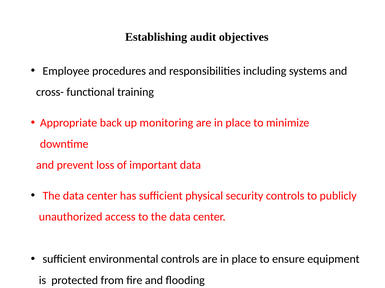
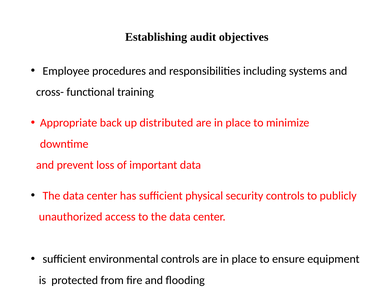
monitoring: monitoring -> distributed
